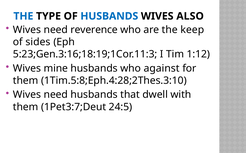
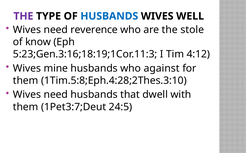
THE at (23, 16) colour: blue -> purple
ALSO: ALSO -> WELL
keep: keep -> stole
sides: sides -> know
1:12: 1:12 -> 4:12
